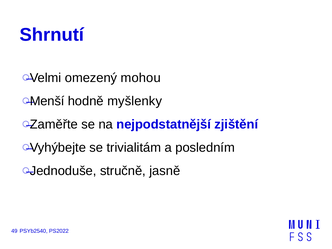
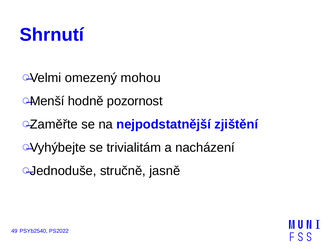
myšlenky: myšlenky -> pozornost
posledním: posledním -> nacházení
